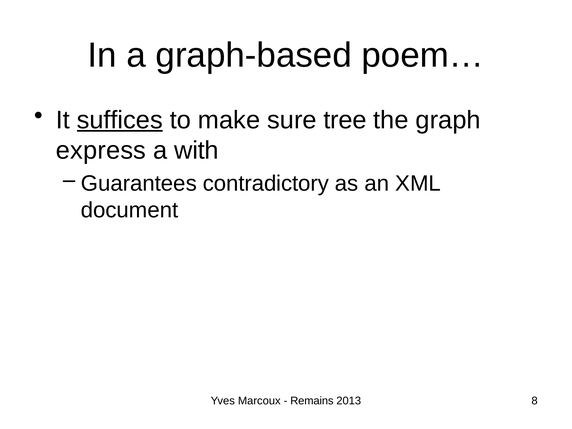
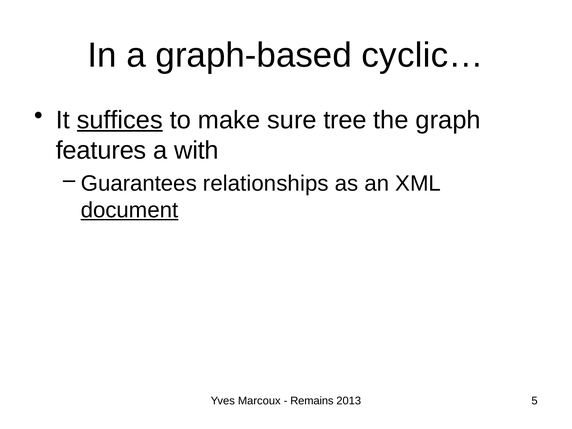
poem…: poem… -> cyclic…
express: express -> features
contradictory: contradictory -> relationships
document underline: none -> present
8: 8 -> 5
